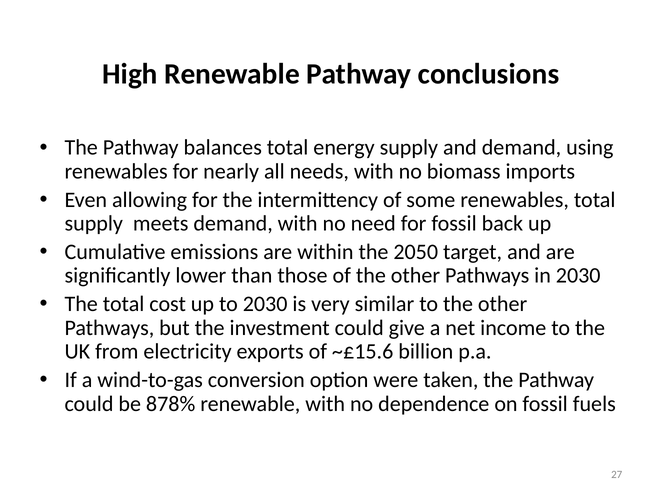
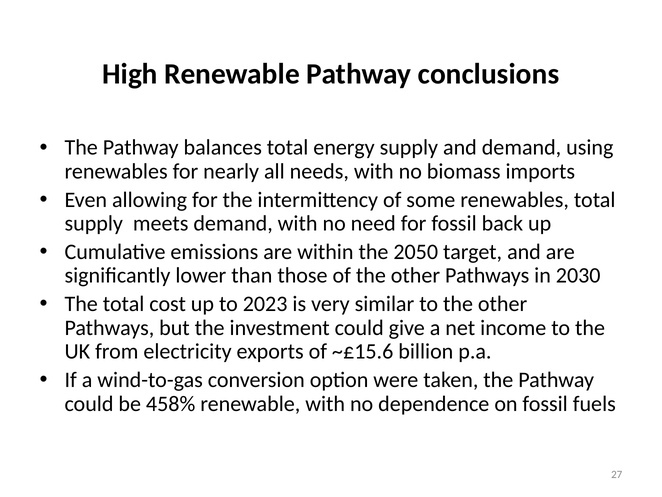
to 2030: 2030 -> 2023
878%: 878% -> 458%
